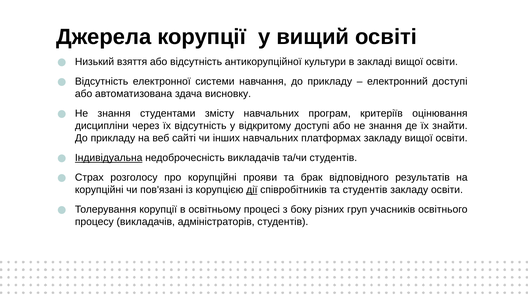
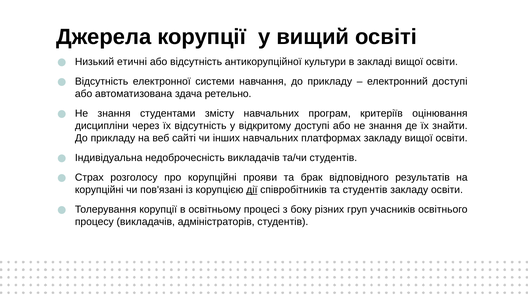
взяття: взяття -> етичні
висновку: висновку -> ретельно
Індивідуальна underline: present -> none
